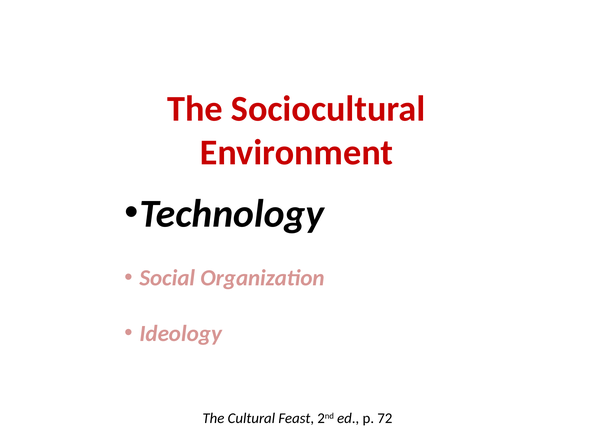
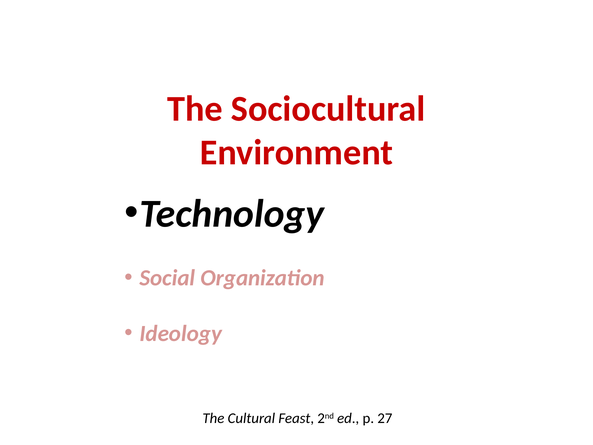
72: 72 -> 27
